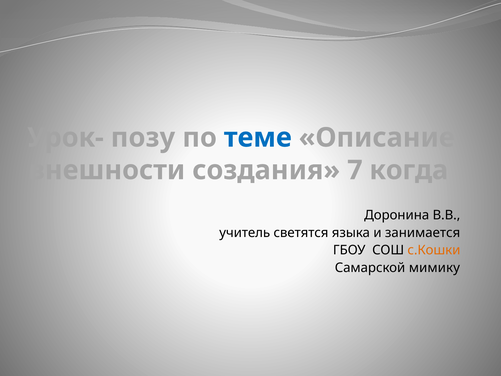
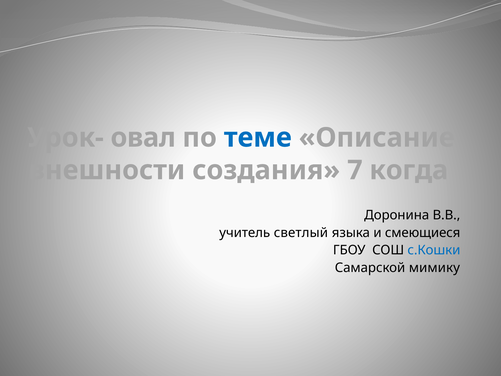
позу: позу -> овал
светятся: светятся -> светлый
занимается: занимается -> смеющиеся
с.Кошки colour: orange -> blue
